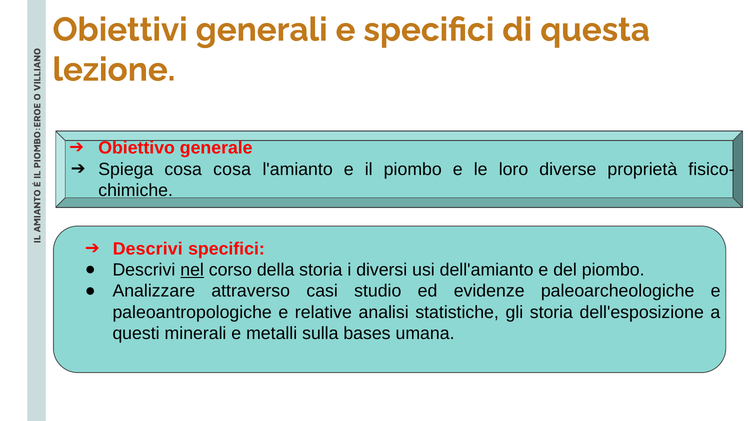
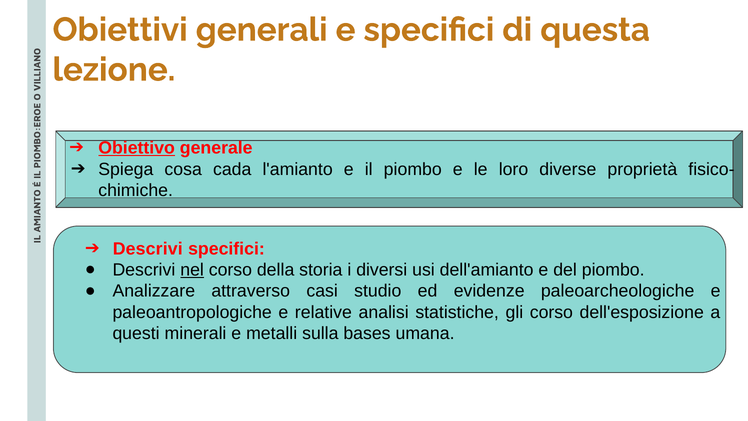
Obiettivo underline: none -> present
cosa cosa: cosa -> cada
gli storia: storia -> corso
